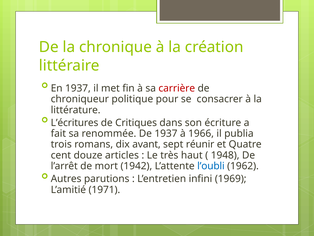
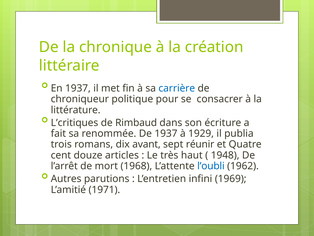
carrière colour: red -> blue
L’écritures: L’écritures -> L’critiques
Critiques: Critiques -> Rimbaud
1966: 1966 -> 1929
1942: 1942 -> 1968
